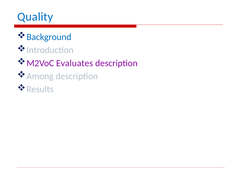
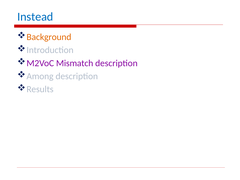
Quality: Quality -> Instead
Background colour: blue -> orange
Evaluates: Evaluates -> Mismatch
